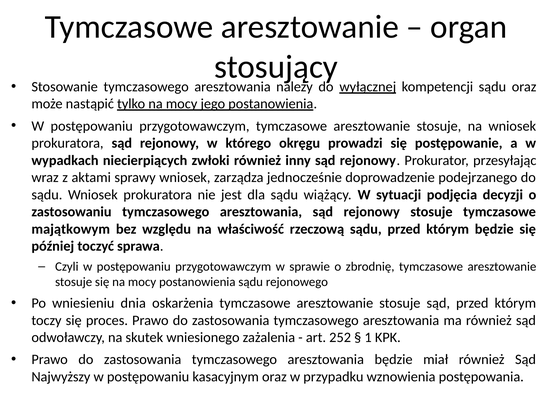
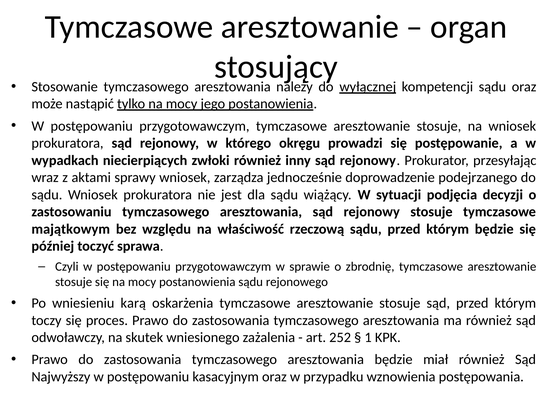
dnia: dnia -> karą
